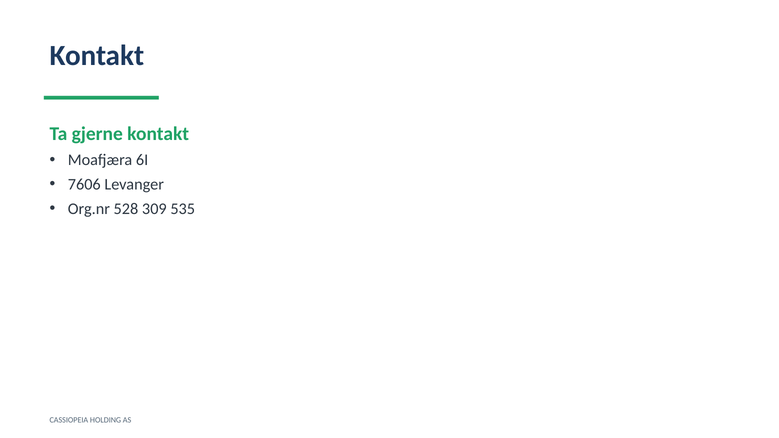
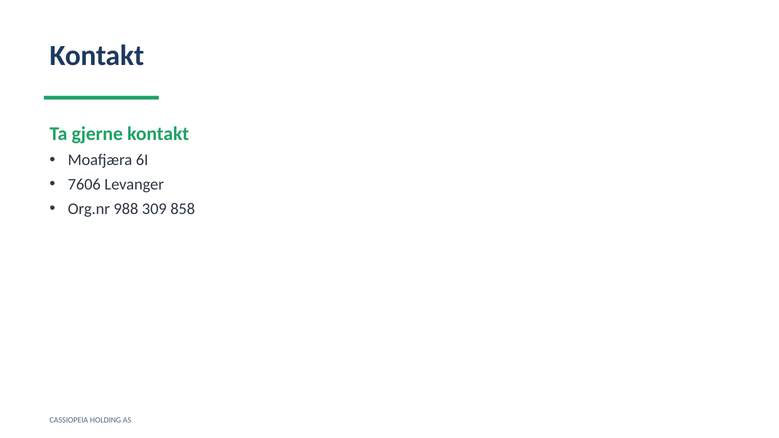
528: 528 -> 988
535: 535 -> 858
